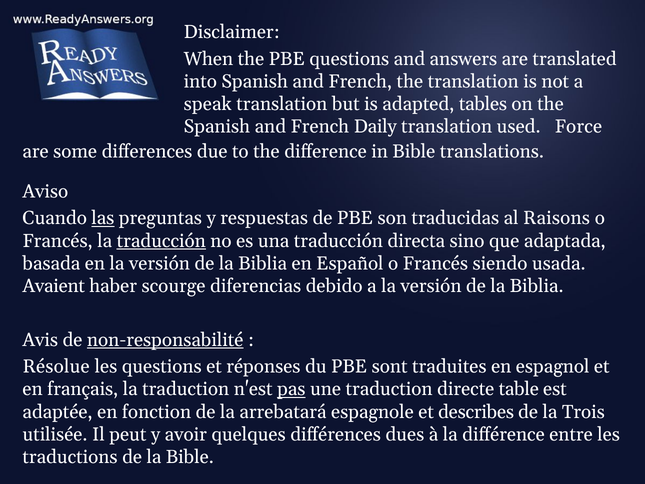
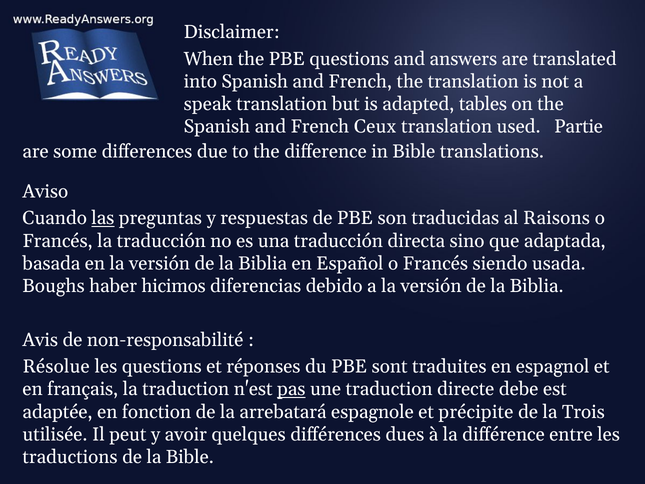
Daily: Daily -> Ceux
Force: Force -> Partie
traducción at (161, 241) underline: present -> none
Avaient: Avaient -> Boughs
scourge: scourge -> hicimos
non-responsabilité underline: present -> none
table: table -> debe
describes: describes -> précipite
